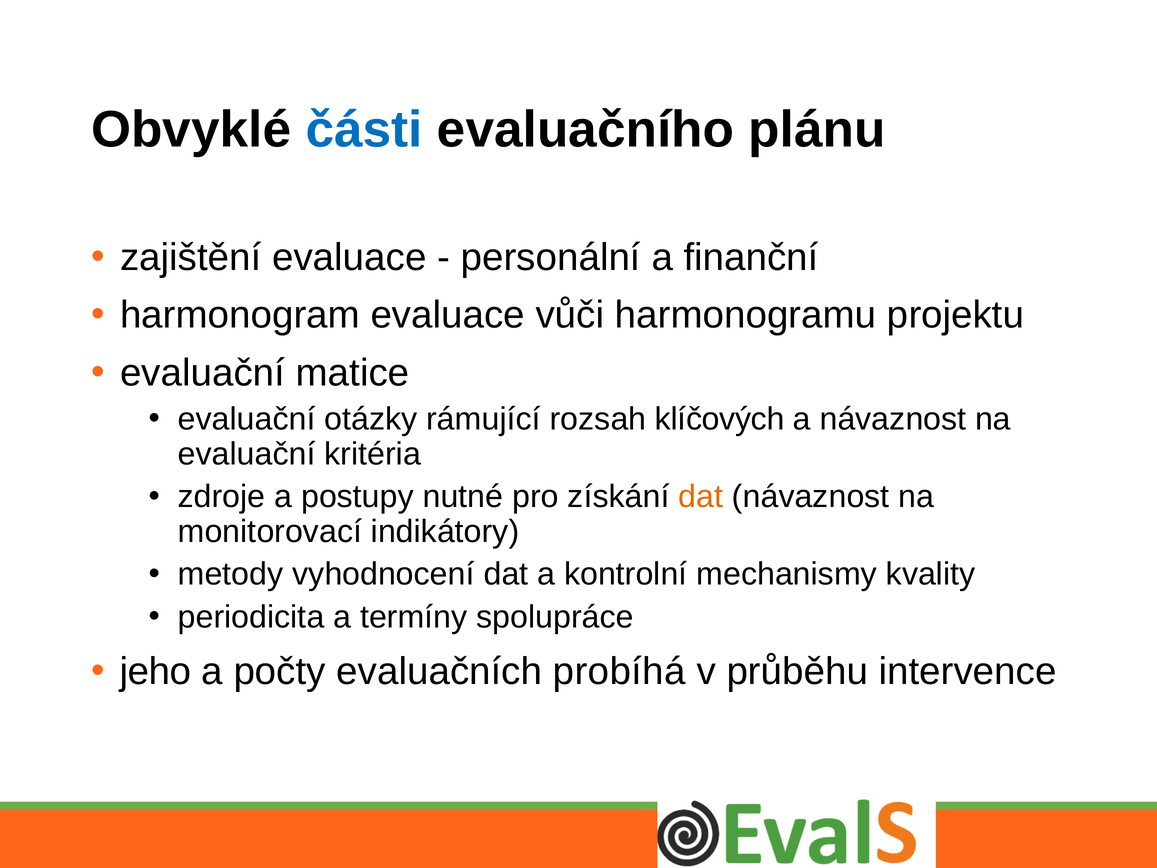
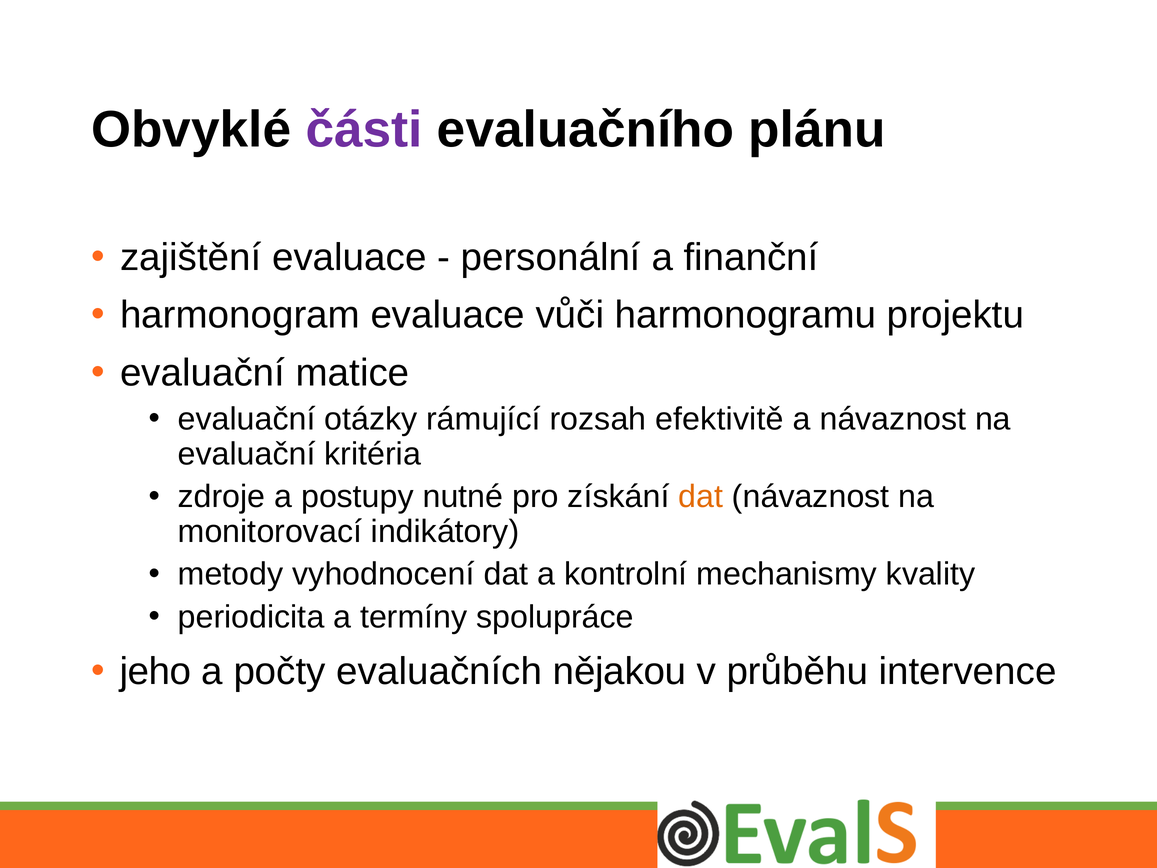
části colour: blue -> purple
klíčových: klíčových -> efektivitě
probíhá: probíhá -> nějakou
